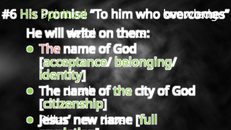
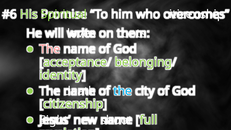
who knowledge: knowledge -> citizenship
dead: dead -> loves
the at (123, 91) colour: light green -> light blue
Pillar: Pillar -> Sight
those: those -> shoot
